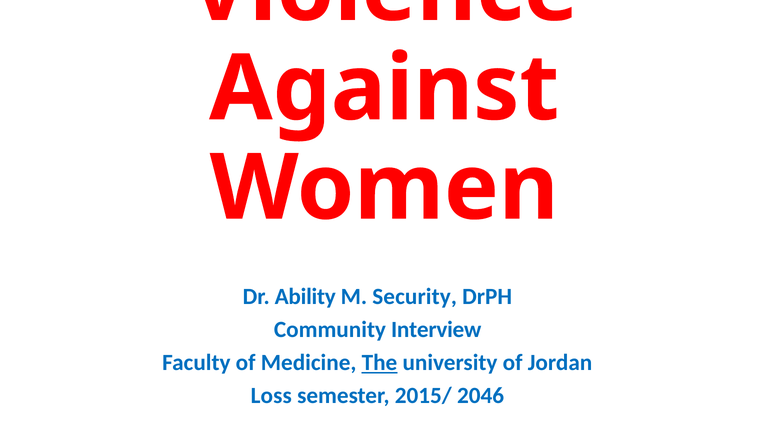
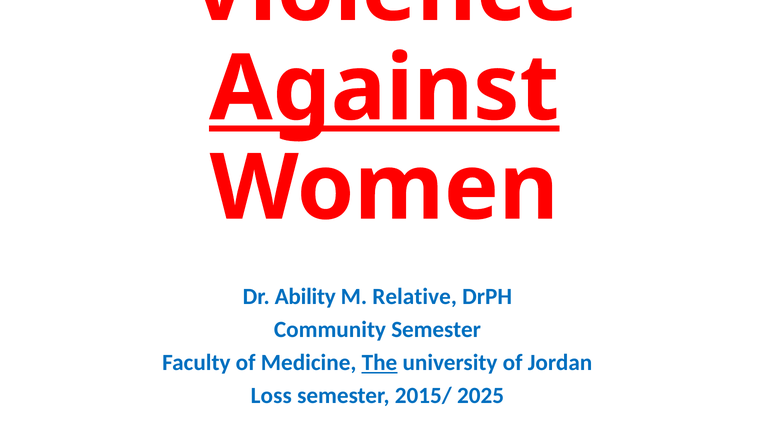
Against underline: none -> present
Security: Security -> Relative
Community Interview: Interview -> Semester
2046: 2046 -> 2025
